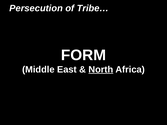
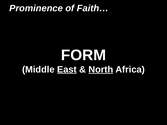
Persecution: Persecution -> Prominence
Tribe…: Tribe… -> Faith…
East underline: none -> present
